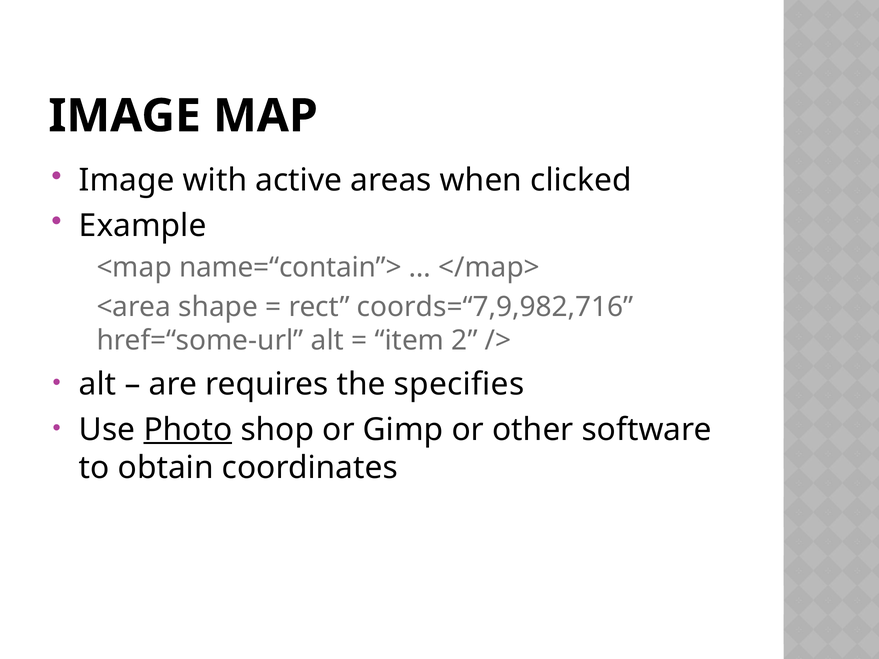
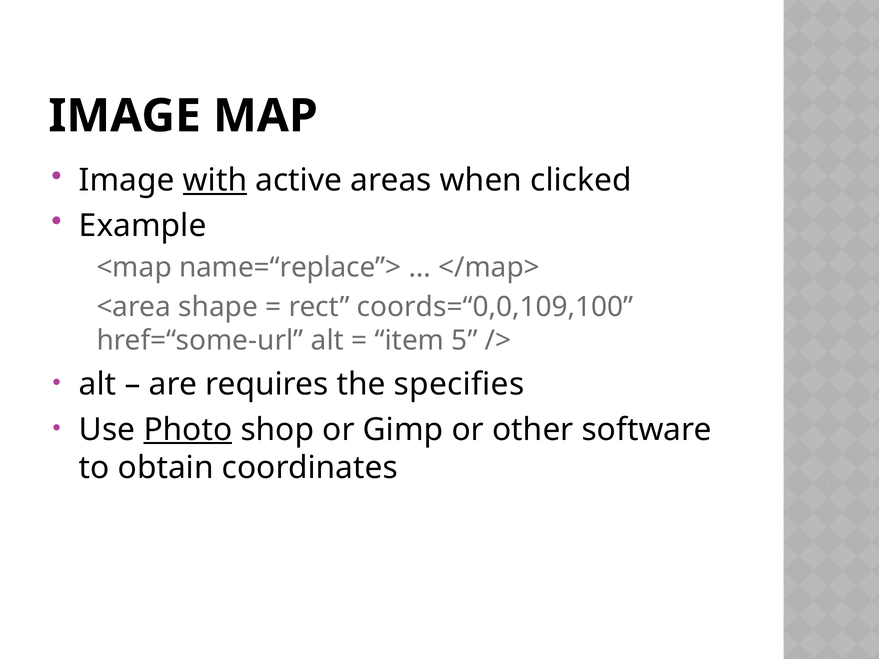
with underline: none -> present
name=“contain”>: name=“contain”> -> name=“replace”>
coords=“7,9,982,716: coords=“7,9,982,716 -> coords=“0,0,109,100
2: 2 -> 5
